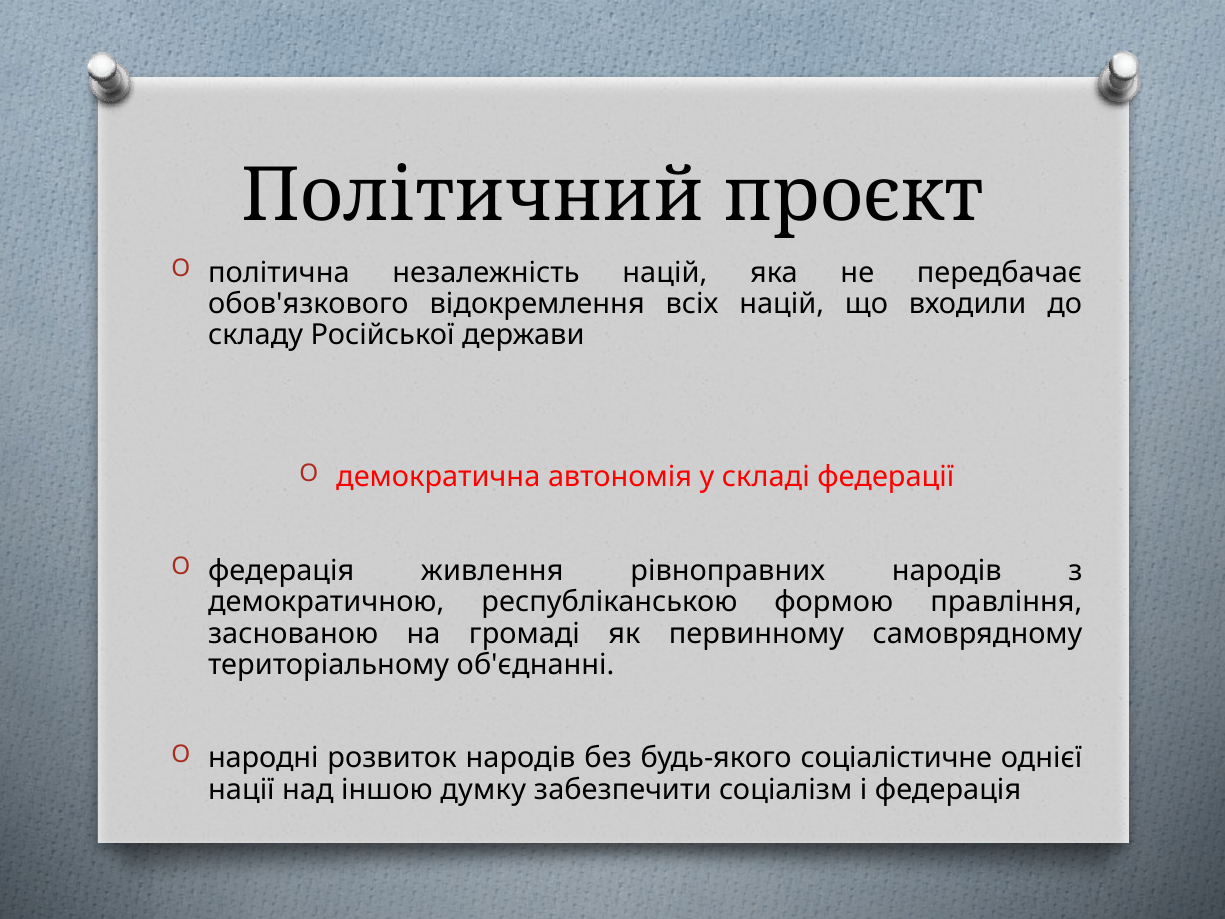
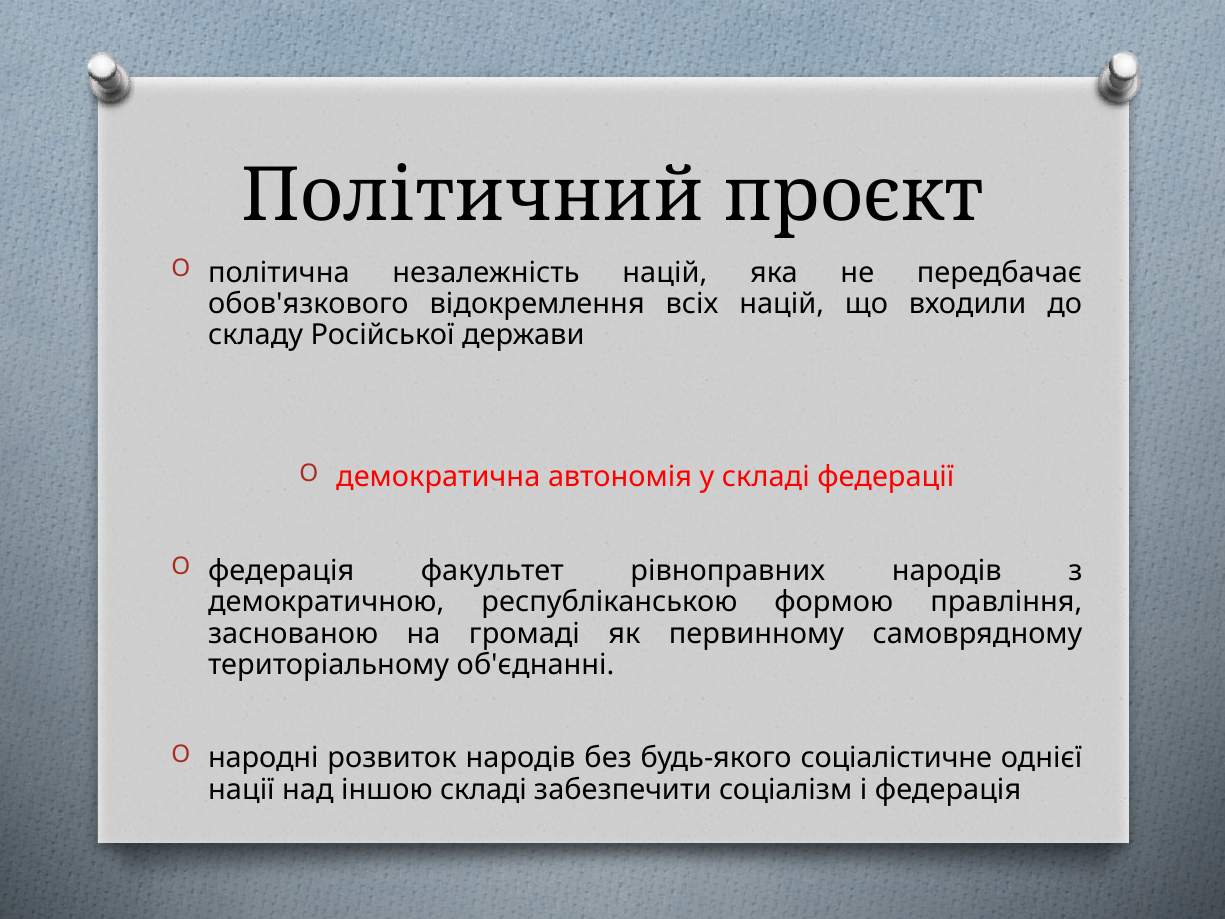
живлення: живлення -> факультет
іншою думку: думку -> складі
